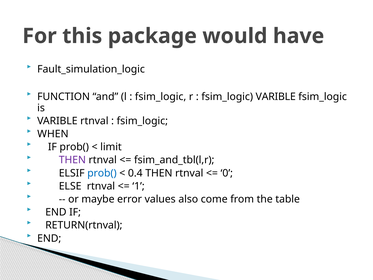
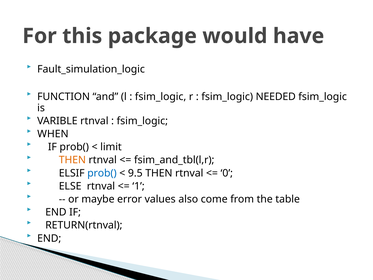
fsim_logic VARIBLE: VARIBLE -> NEEDED
THEN at (72, 160) colour: purple -> orange
0.4: 0.4 -> 9.5
